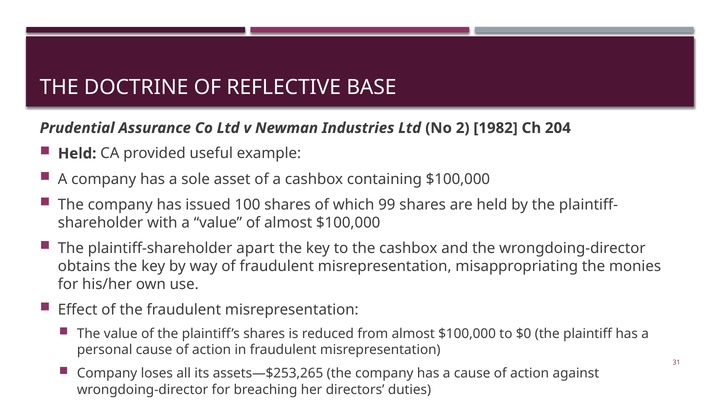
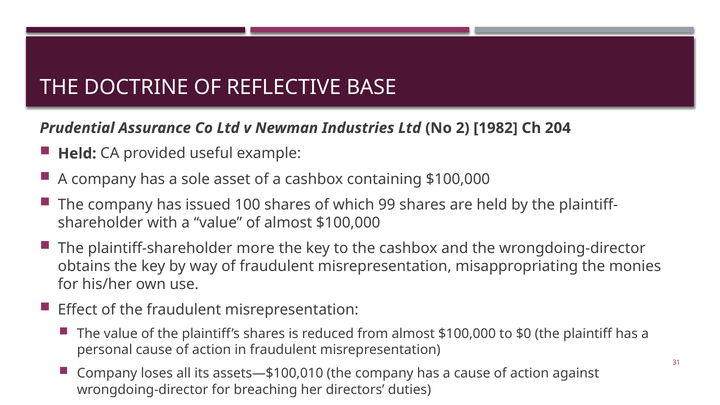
apart: apart -> more
assets—$253,265: assets—$253,265 -> assets—$100,010
